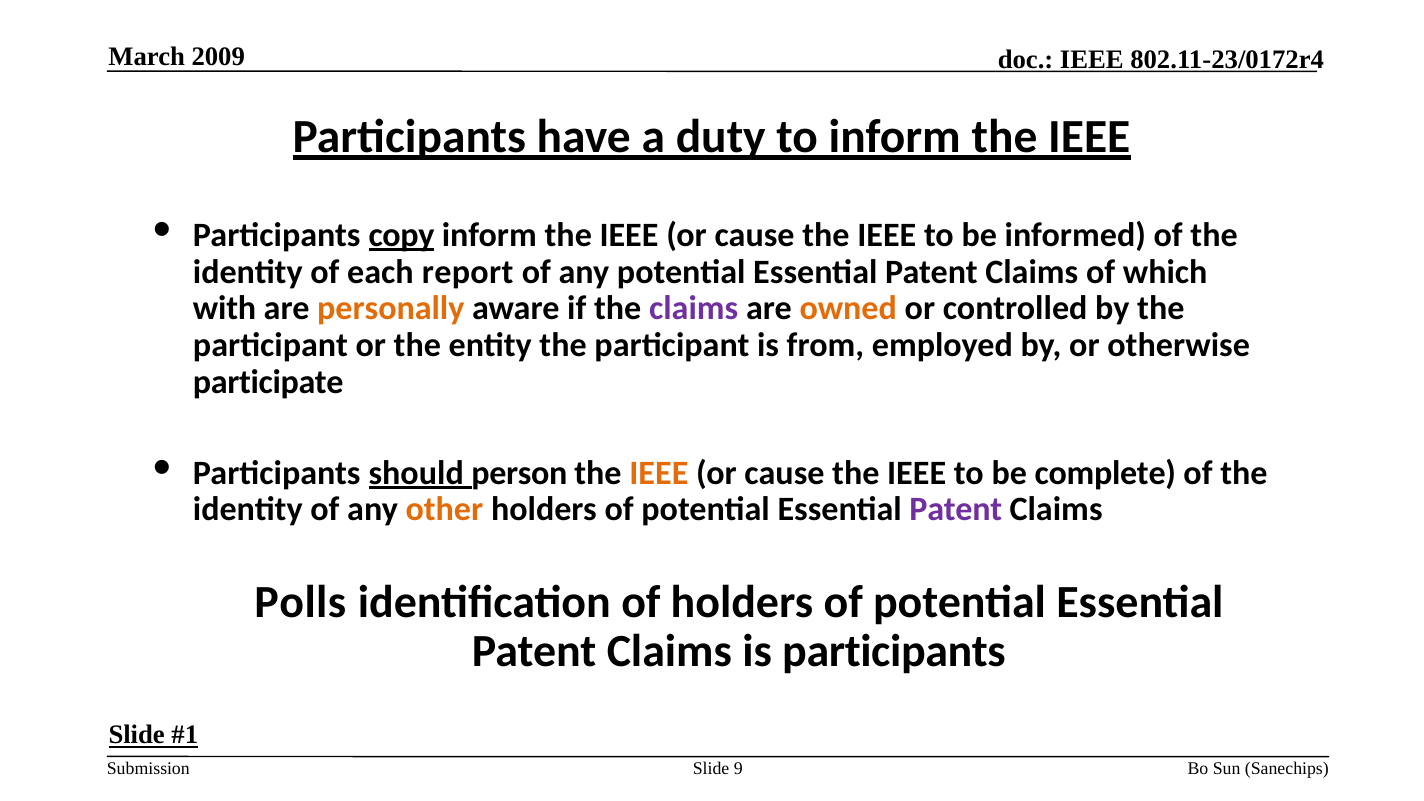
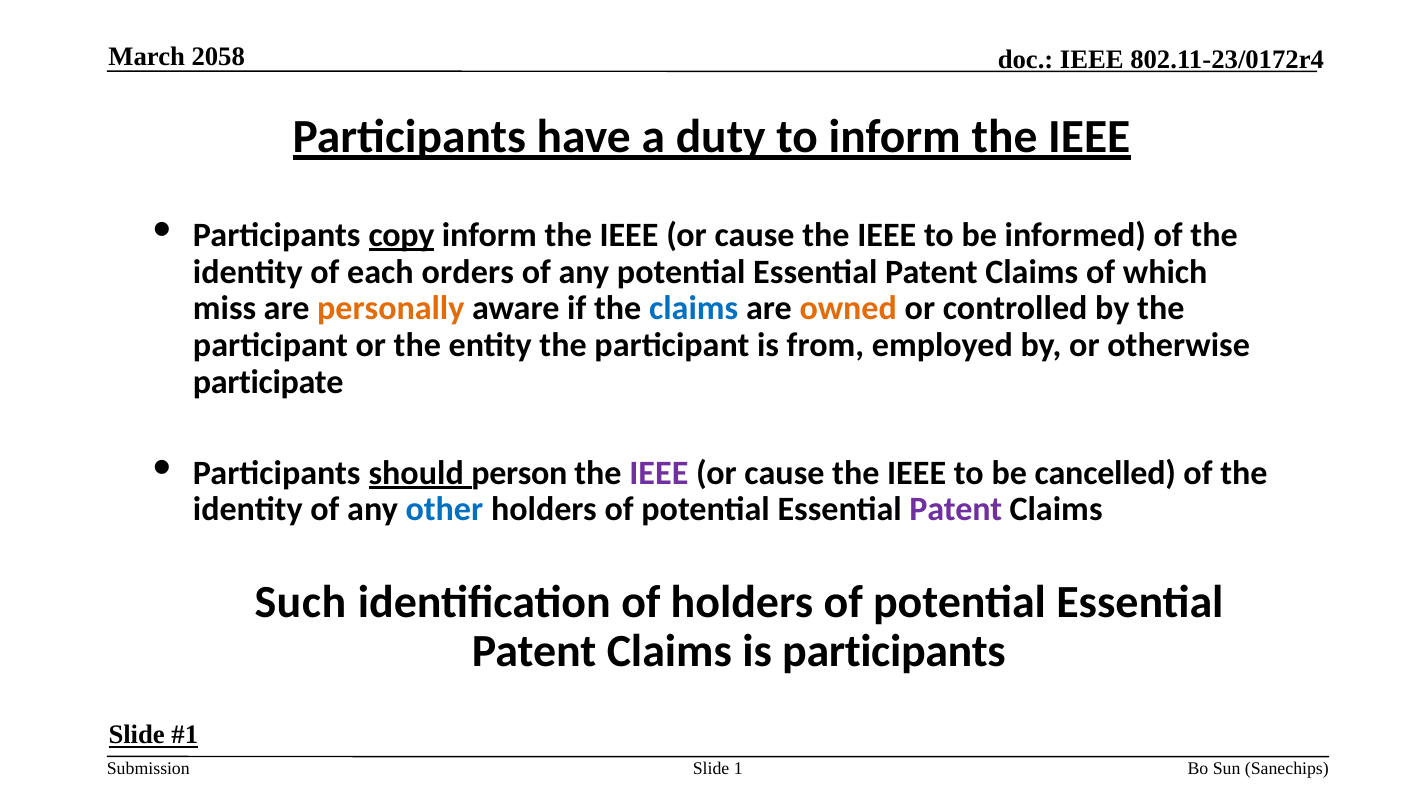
2009: 2009 -> 2058
report: report -> orders
with: with -> miss
claims at (694, 309) colour: purple -> blue
IEEE at (659, 473) colour: orange -> purple
complete: complete -> cancelled
other colour: orange -> blue
Polls: Polls -> Such
9: 9 -> 1
